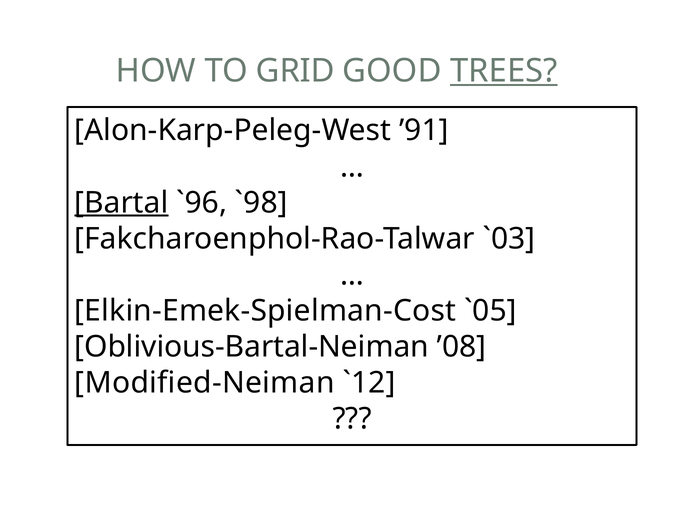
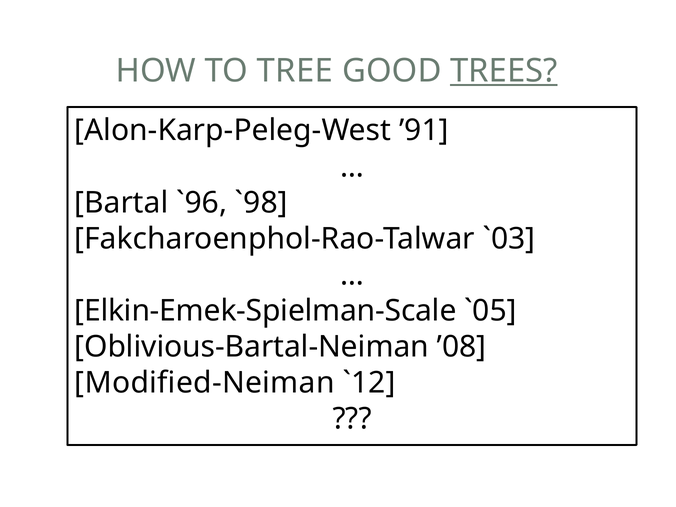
GRID: GRID -> TREE
Bartal underline: present -> none
Elkin-Emek-Spielman-Cost: Elkin-Emek-Spielman-Cost -> Elkin-Emek-Spielman-Scale
